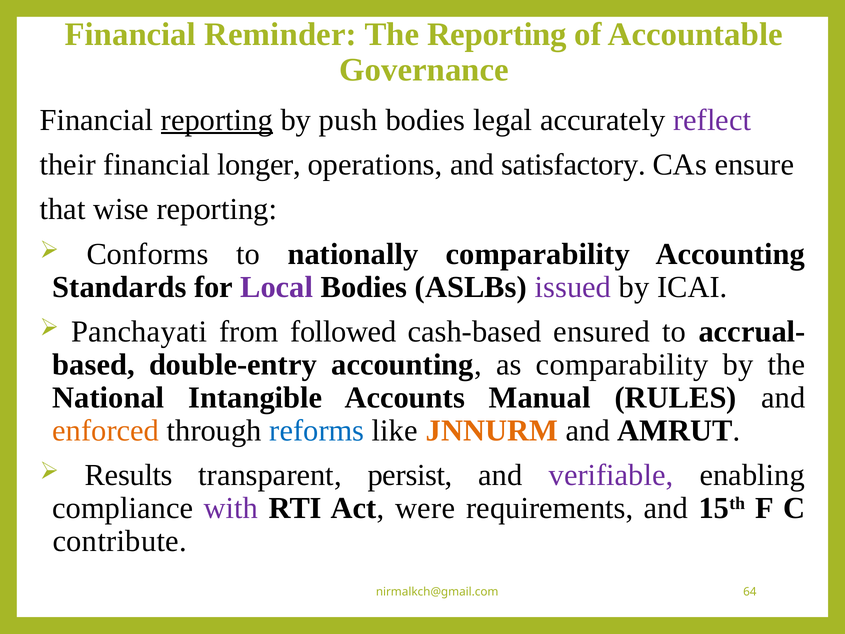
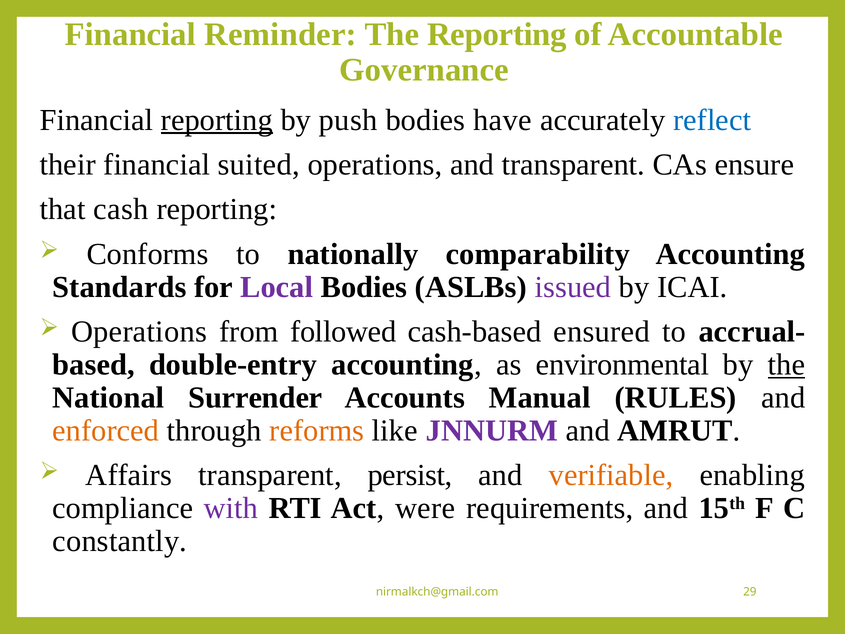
legal: legal -> have
reflect colour: purple -> blue
longer: longer -> suited
and satisfactory: satisfactory -> transparent
wise: wise -> cash
Panchayati at (139, 332): Panchayati -> Operations
as comparability: comparability -> environmental
the at (786, 365) underline: none -> present
Intangible: Intangible -> Surrender
reforms colour: blue -> orange
JNNURM colour: orange -> purple
Results: Results -> Affairs
verifiable colour: purple -> orange
contribute: contribute -> constantly
64: 64 -> 29
